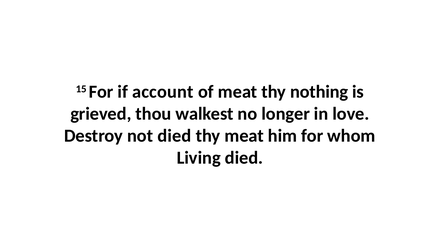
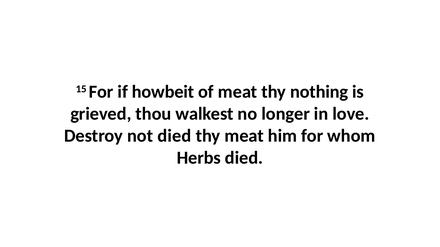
account: account -> howbeit
Living: Living -> Herbs
